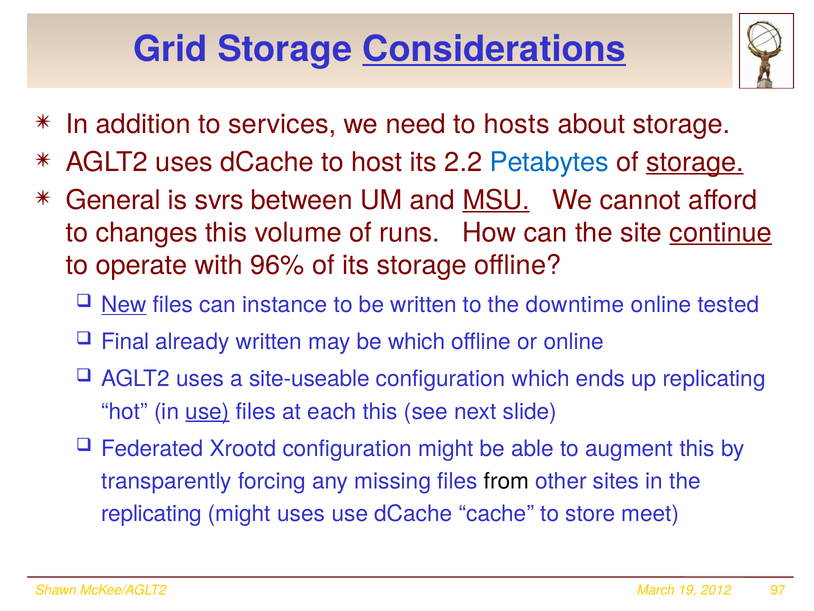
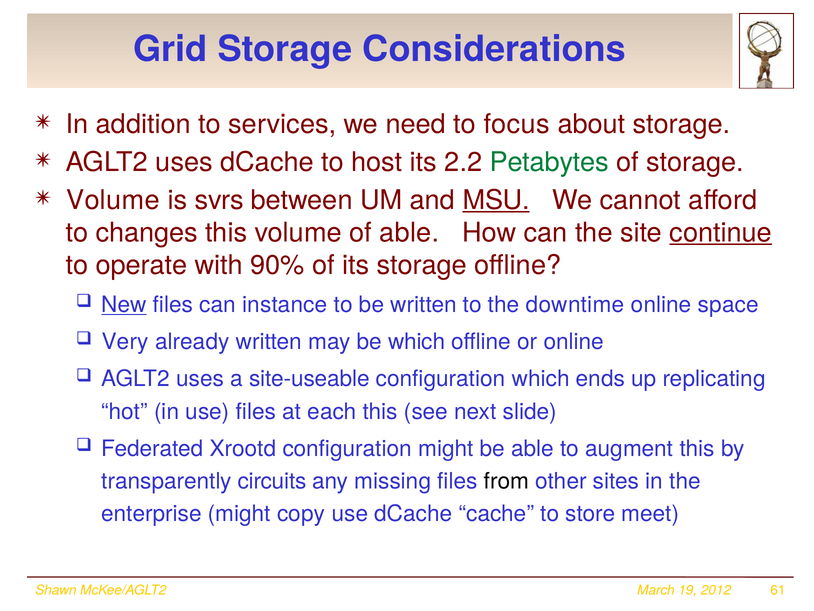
Considerations underline: present -> none
hosts: hosts -> focus
Petabytes colour: blue -> green
storage at (695, 162) underline: present -> none
General at (113, 200): General -> Volume
of runs: runs -> able
96%: 96% -> 90%
tested: tested -> space
Final: Final -> Very
use at (207, 411) underline: present -> none
forcing: forcing -> circuits
replicating at (152, 513): replicating -> enterprise
might uses: uses -> copy
97: 97 -> 61
